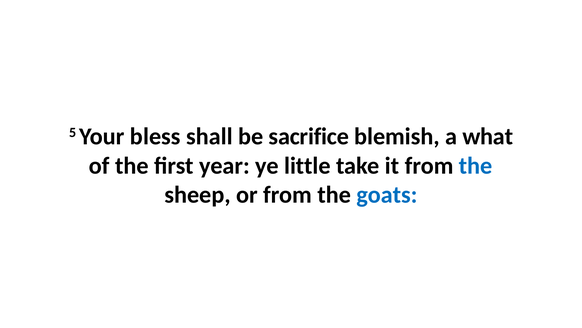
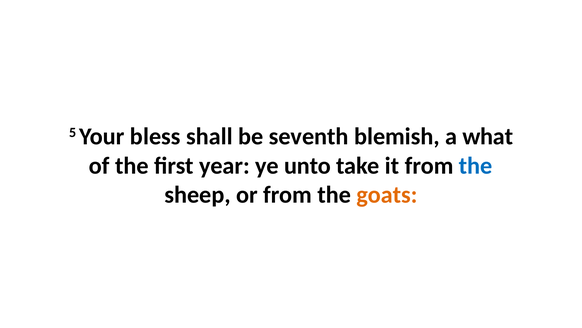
sacrifice: sacrifice -> seventh
little: little -> unto
goats colour: blue -> orange
